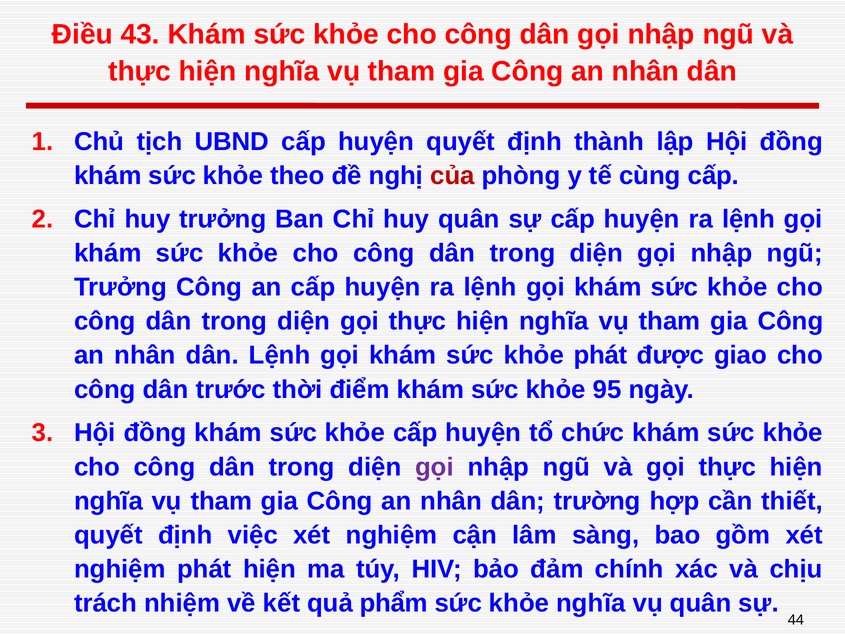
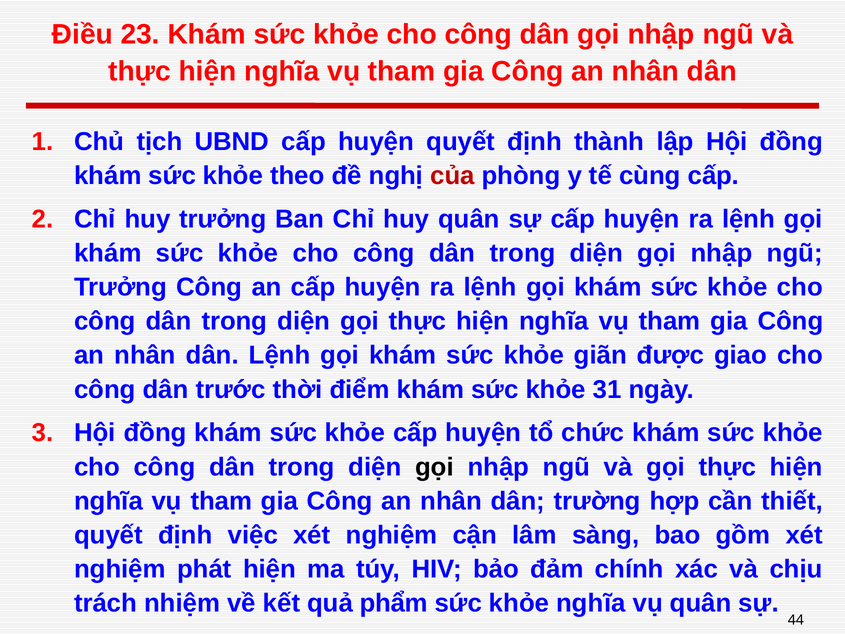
43: 43 -> 23
khỏe phát: phát -> giãn
95: 95 -> 31
gọi at (434, 467) colour: purple -> black
